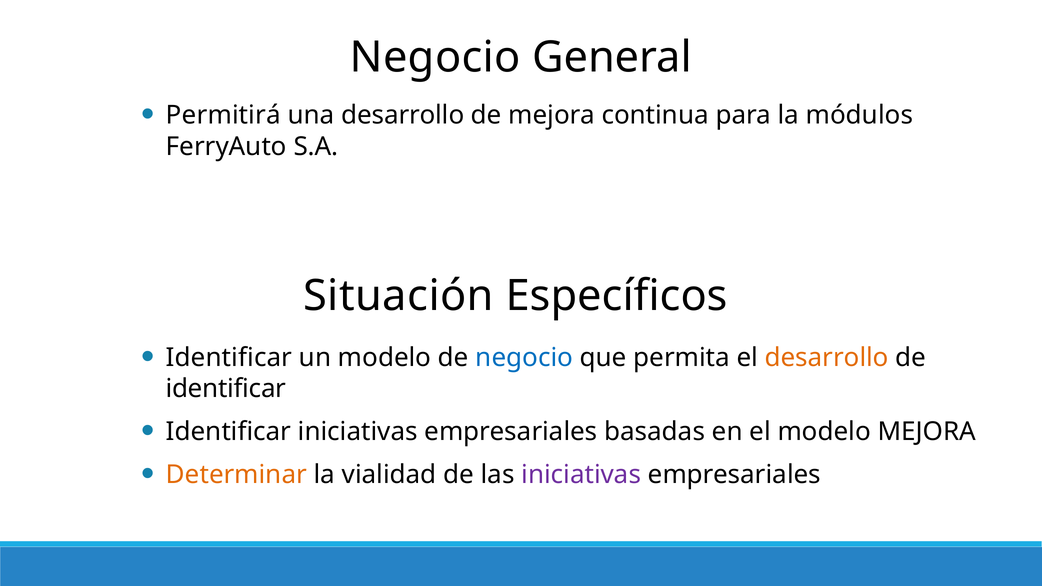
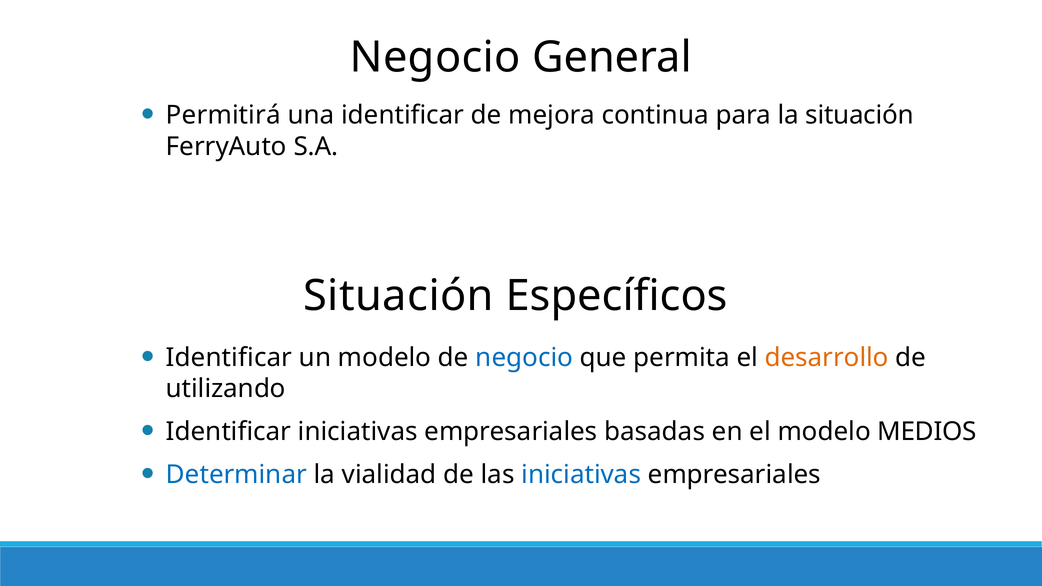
una desarrollo: desarrollo -> identificar
la módulos: módulos -> situación
identificar at (226, 389): identificar -> utilizando
modelo MEJORA: MEJORA -> MEDIOS
Determinar colour: orange -> blue
iniciativas at (581, 475) colour: purple -> blue
